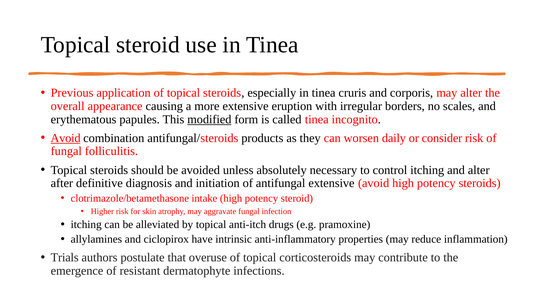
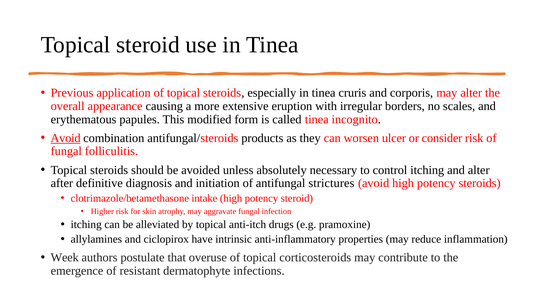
modified underline: present -> none
daily: daily -> ulcer
antifungal extensive: extensive -> strictures
Trials: Trials -> Week
